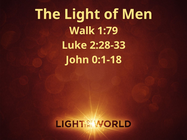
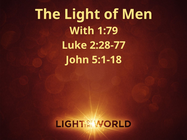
Walk: Walk -> With
2:28-33: 2:28-33 -> 2:28-77
0:1-18: 0:1-18 -> 5:1-18
